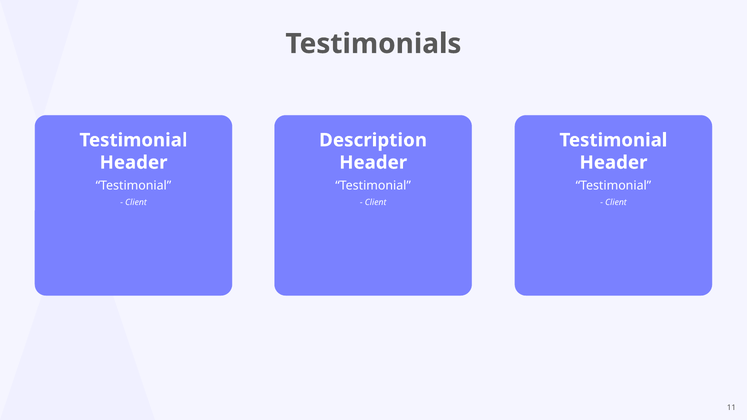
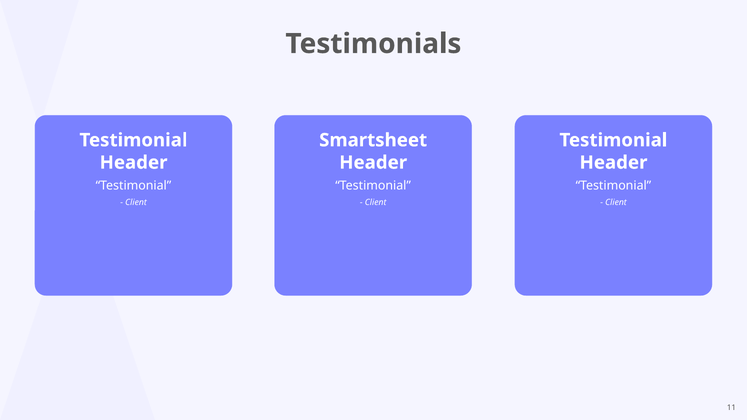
Description: Description -> Smartsheet
